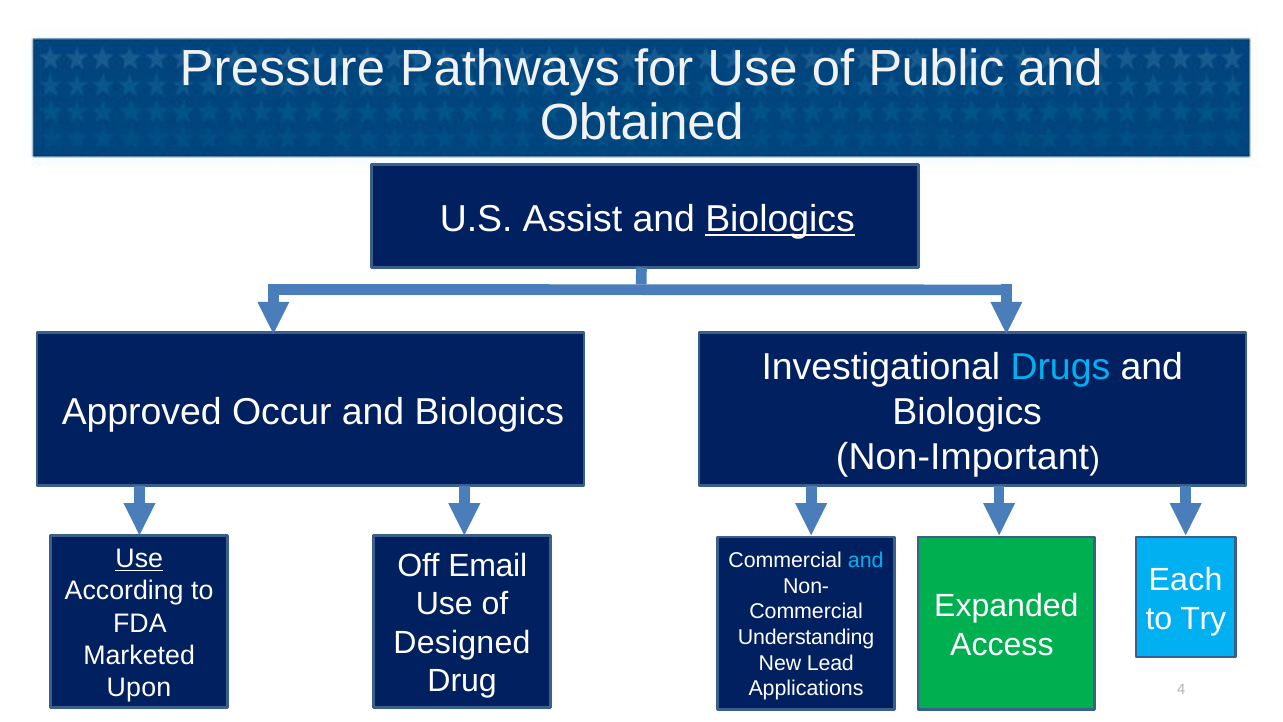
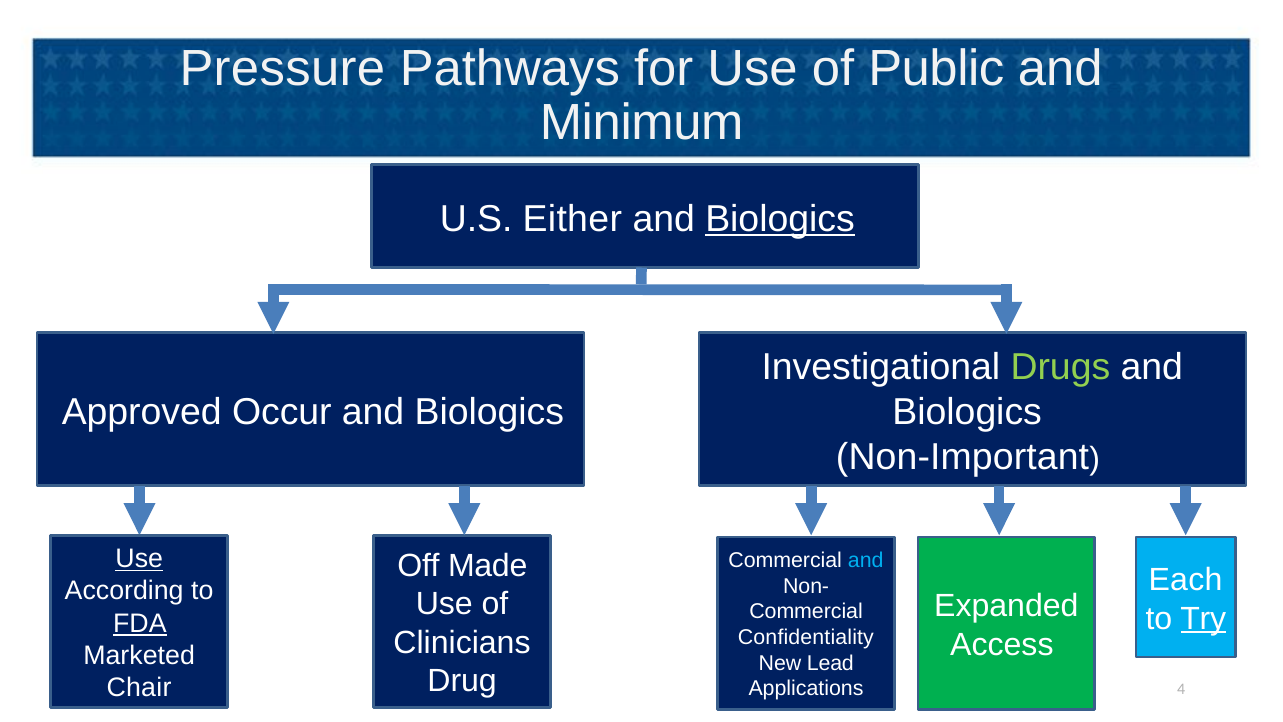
Obtained: Obtained -> Minimum
Assist: Assist -> Either
Drugs colour: light blue -> light green
Email: Email -> Made
Try underline: none -> present
FDA underline: none -> present
Understanding: Understanding -> Confidentiality
Designed: Designed -> Clinicians
Upon: Upon -> Chair
